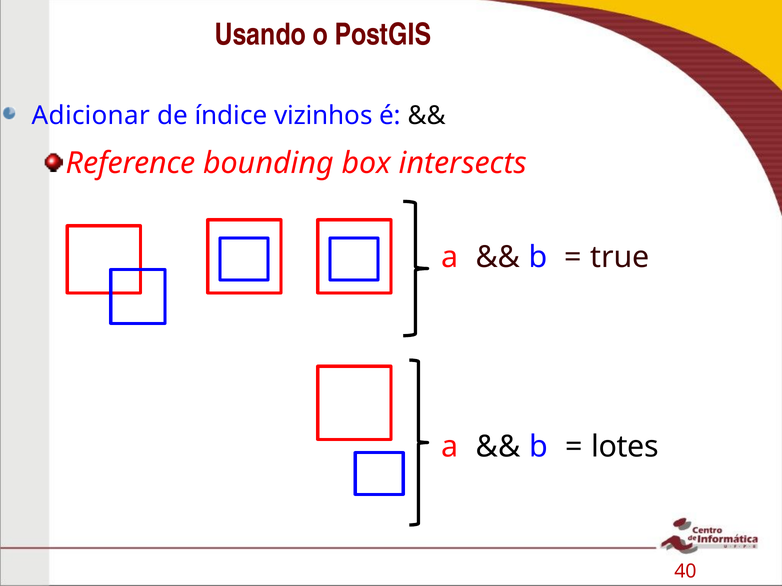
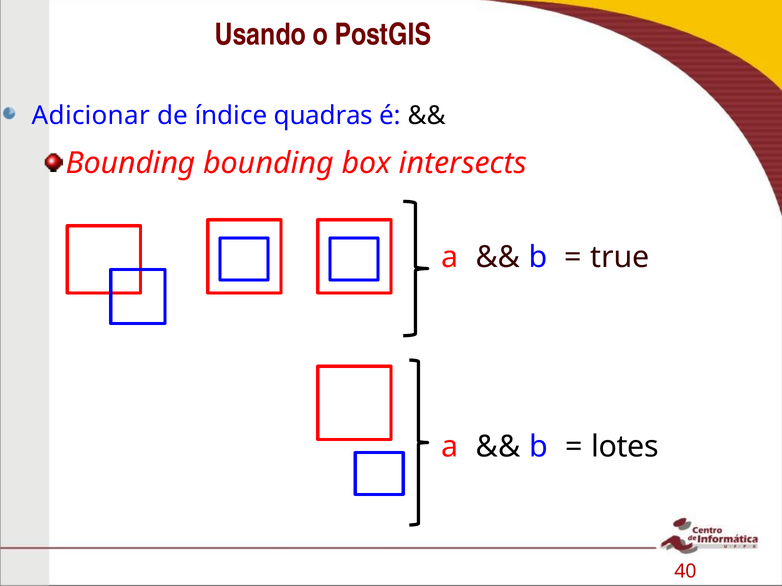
vizinhos: vizinhos -> quadras
Reference at (131, 163): Reference -> Bounding
